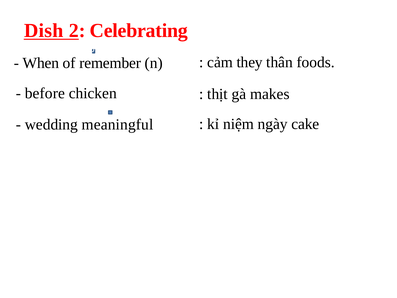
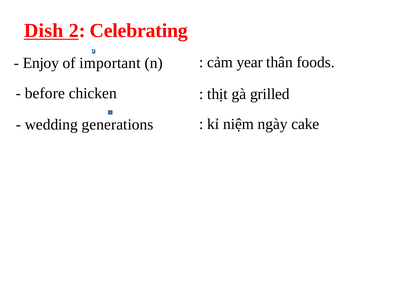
When: When -> Enjoy
remember: remember -> important
they: they -> year
makes: makes -> grilled
meaningful: meaningful -> generations
